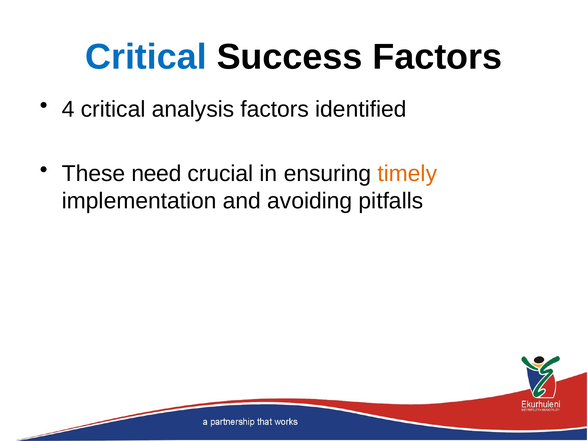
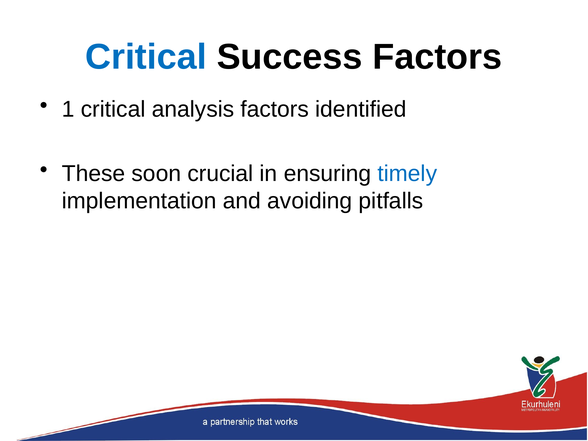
4: 4 -> 1
need: need -> soon
timely colour: orange -> blue
